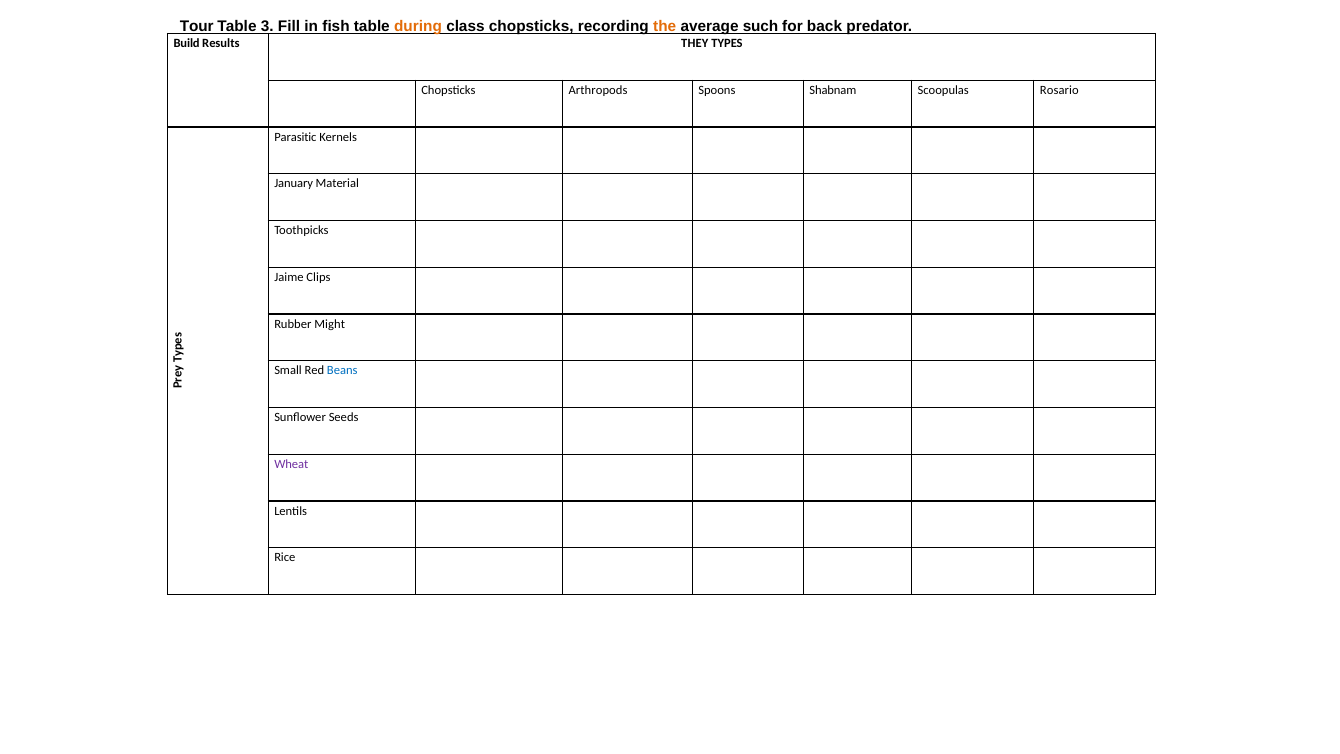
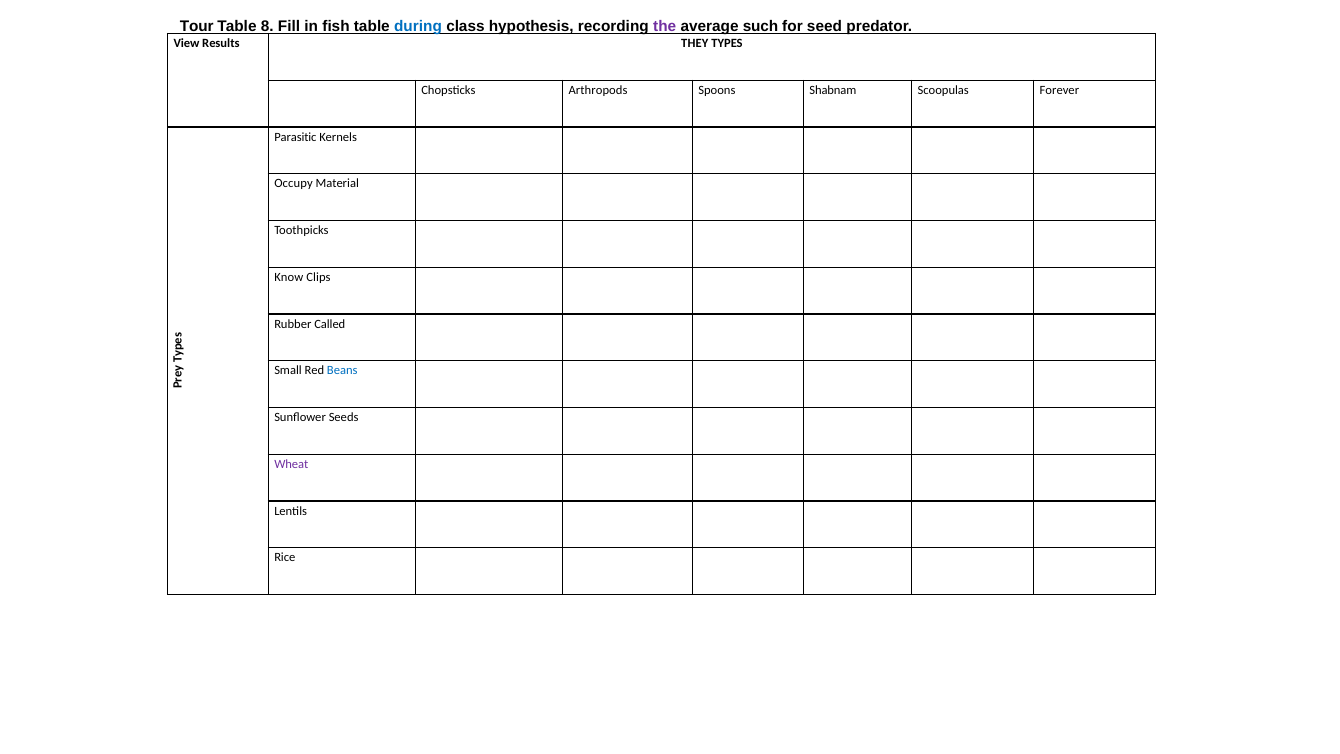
3: 3 -> 8
during colour: orange -> blue
class chopsticks: chopsticks -> hypothesis
the colour: orange -> purple
back: back -> seed
Build: Build -> View
Rosario: Rosario -> Forever
January: January -> Occupy
Jaime: Jaime -> Know
Might: Might -> Called
